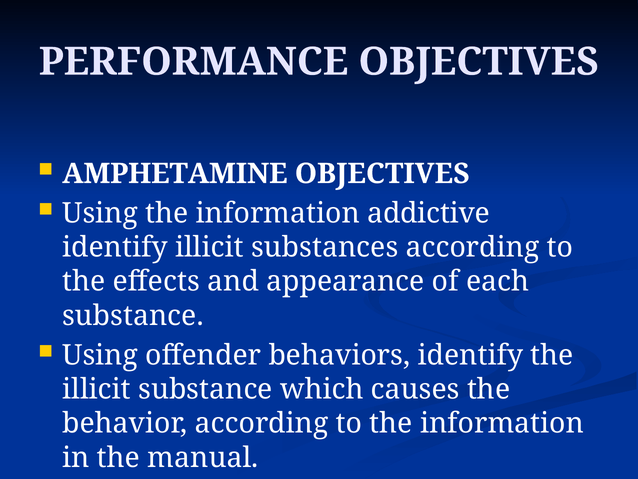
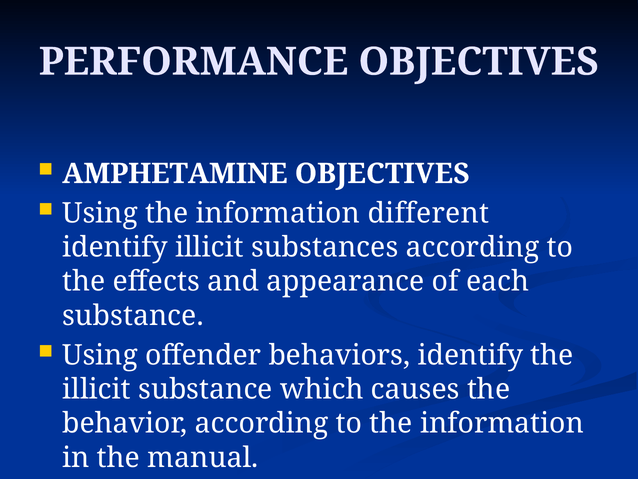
addictive: addictive -> different
